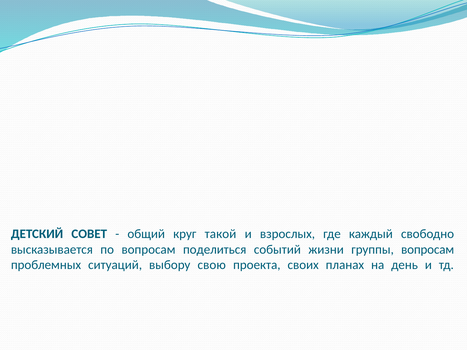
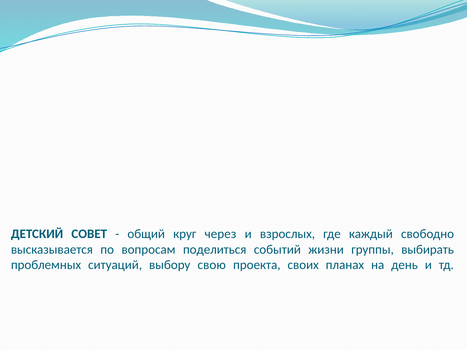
такой: такой -> через
группы вопросам: вопросам -> выбирать
